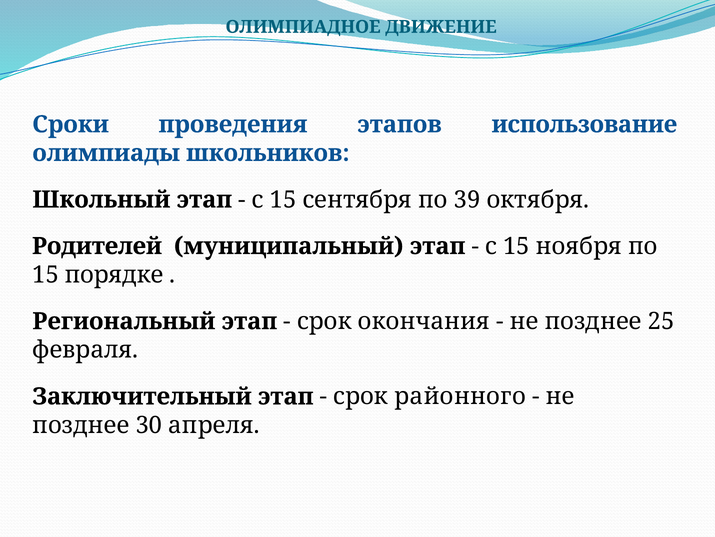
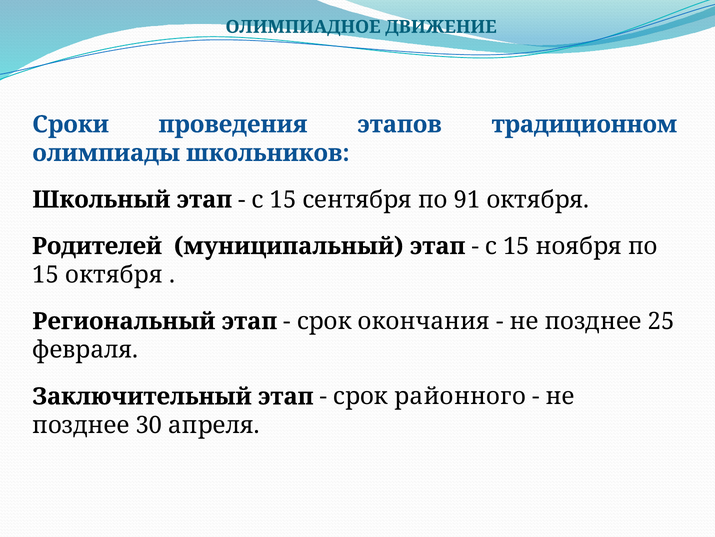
использование: использование -> традиционном
39: 39 -> 91
15 порядке: порядке -> октября
